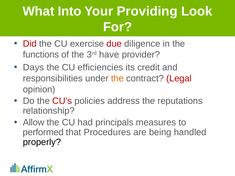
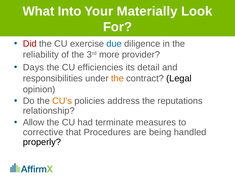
Providing: Providing -> Materially
due colour: red -> blue
functions: functions -> reliability
have: have -> more
credit: credit -> detail
Legal colour: red -> black
CU’s colour: red -> orange
principals: principals -> terminate
performed: performed -> corrective
